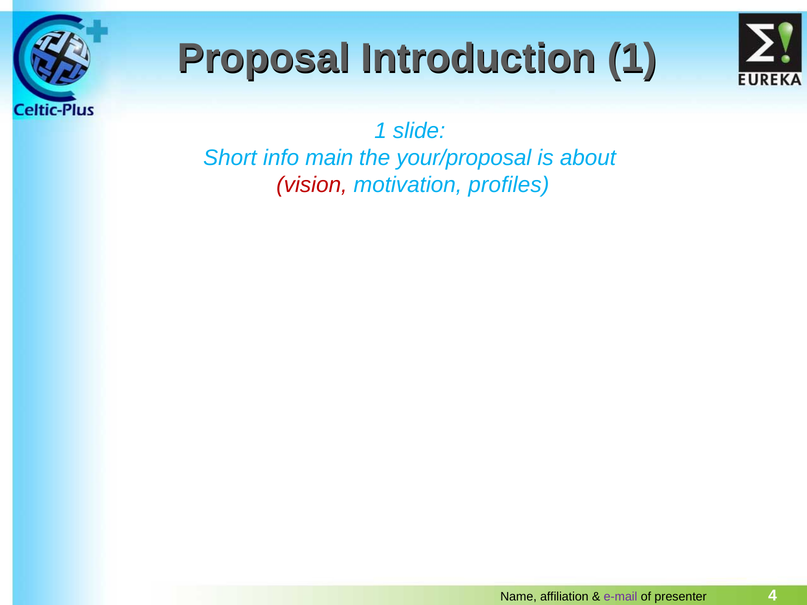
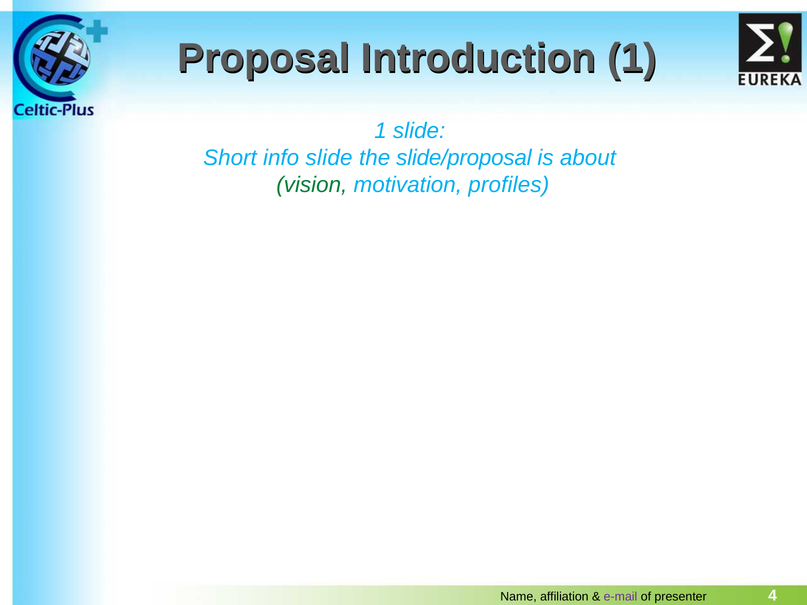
info main: main -> slide
your/proposal: your/proposal -> slide/proposal
vision colour: red -> green
